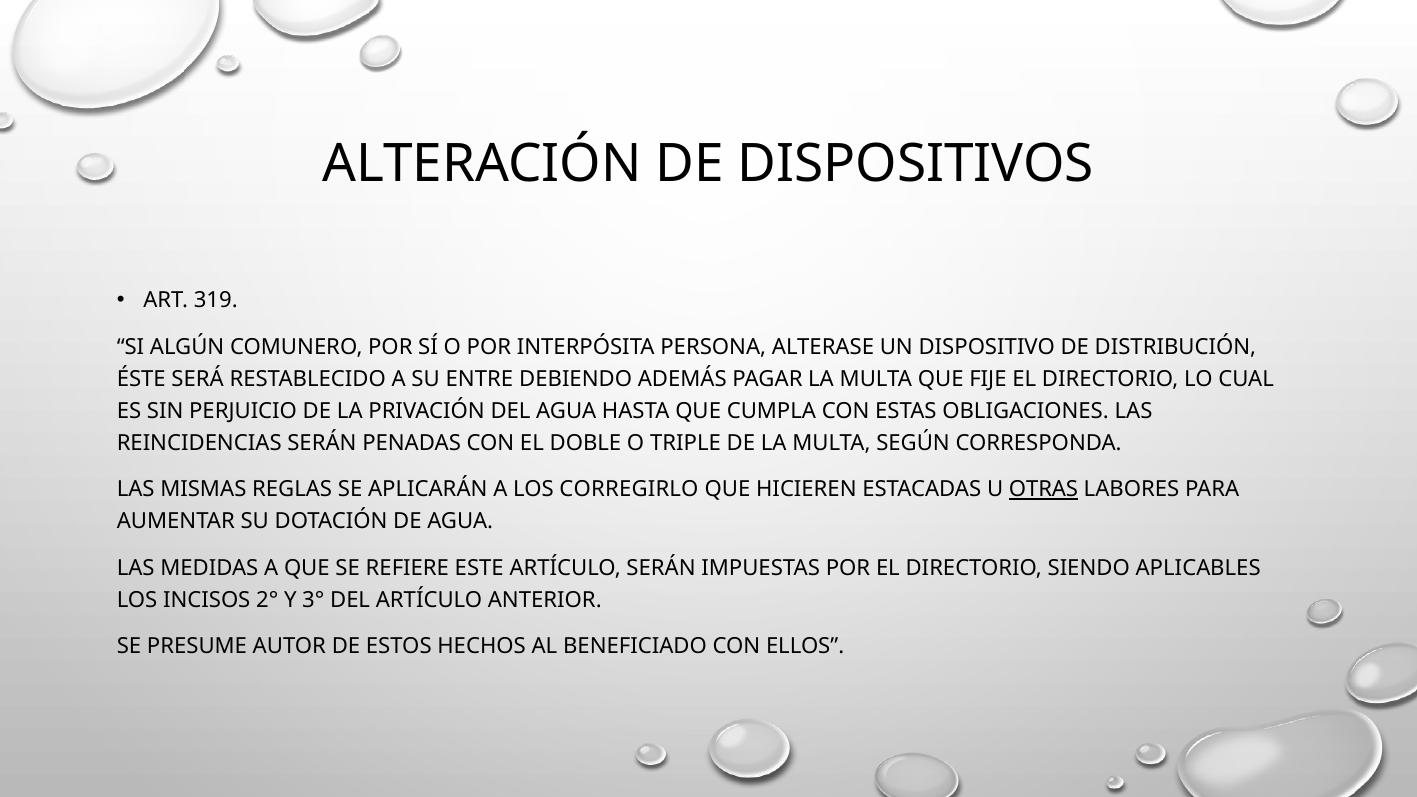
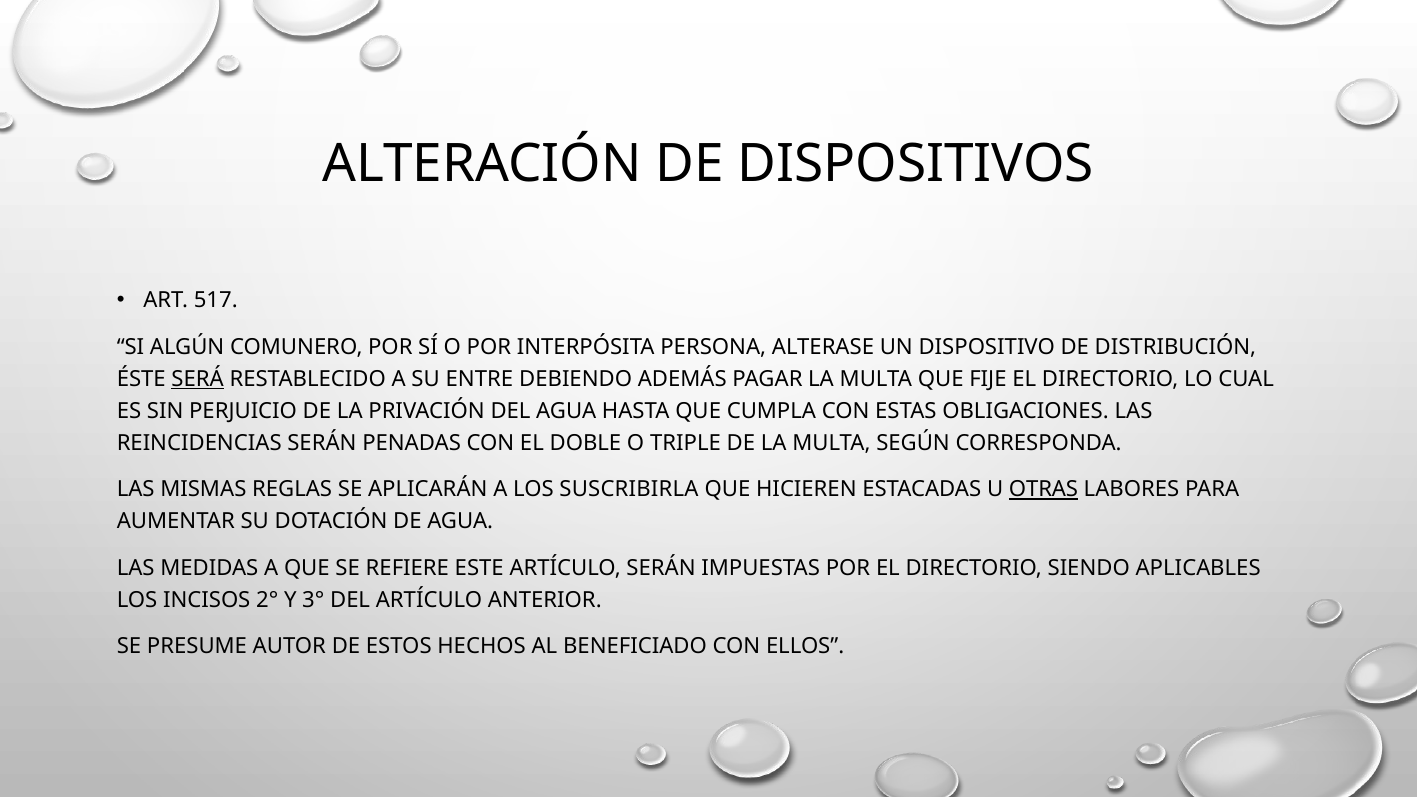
319: 319 -> 517
SERÁ underline: none -> present
CORREGIRLO: CORREGIRLO -> SUSCRIBIRLA
